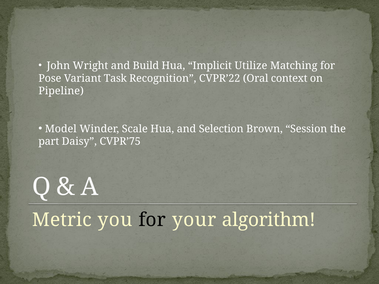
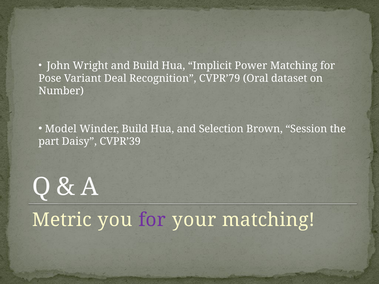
Utilize: Utilize -> Power
Task: Task -> Deal
CVPR’22: CVPR’22 -> CVPR’79
context: context -> dataset
Pipeline: Pipeline -> Number
Winder Scale: Scale -> Build
CVPR’75: CVPR’75 -> CVPR’39
for at (152, 220) colour: black -> purple
your algorithm: algorithm -> matching
